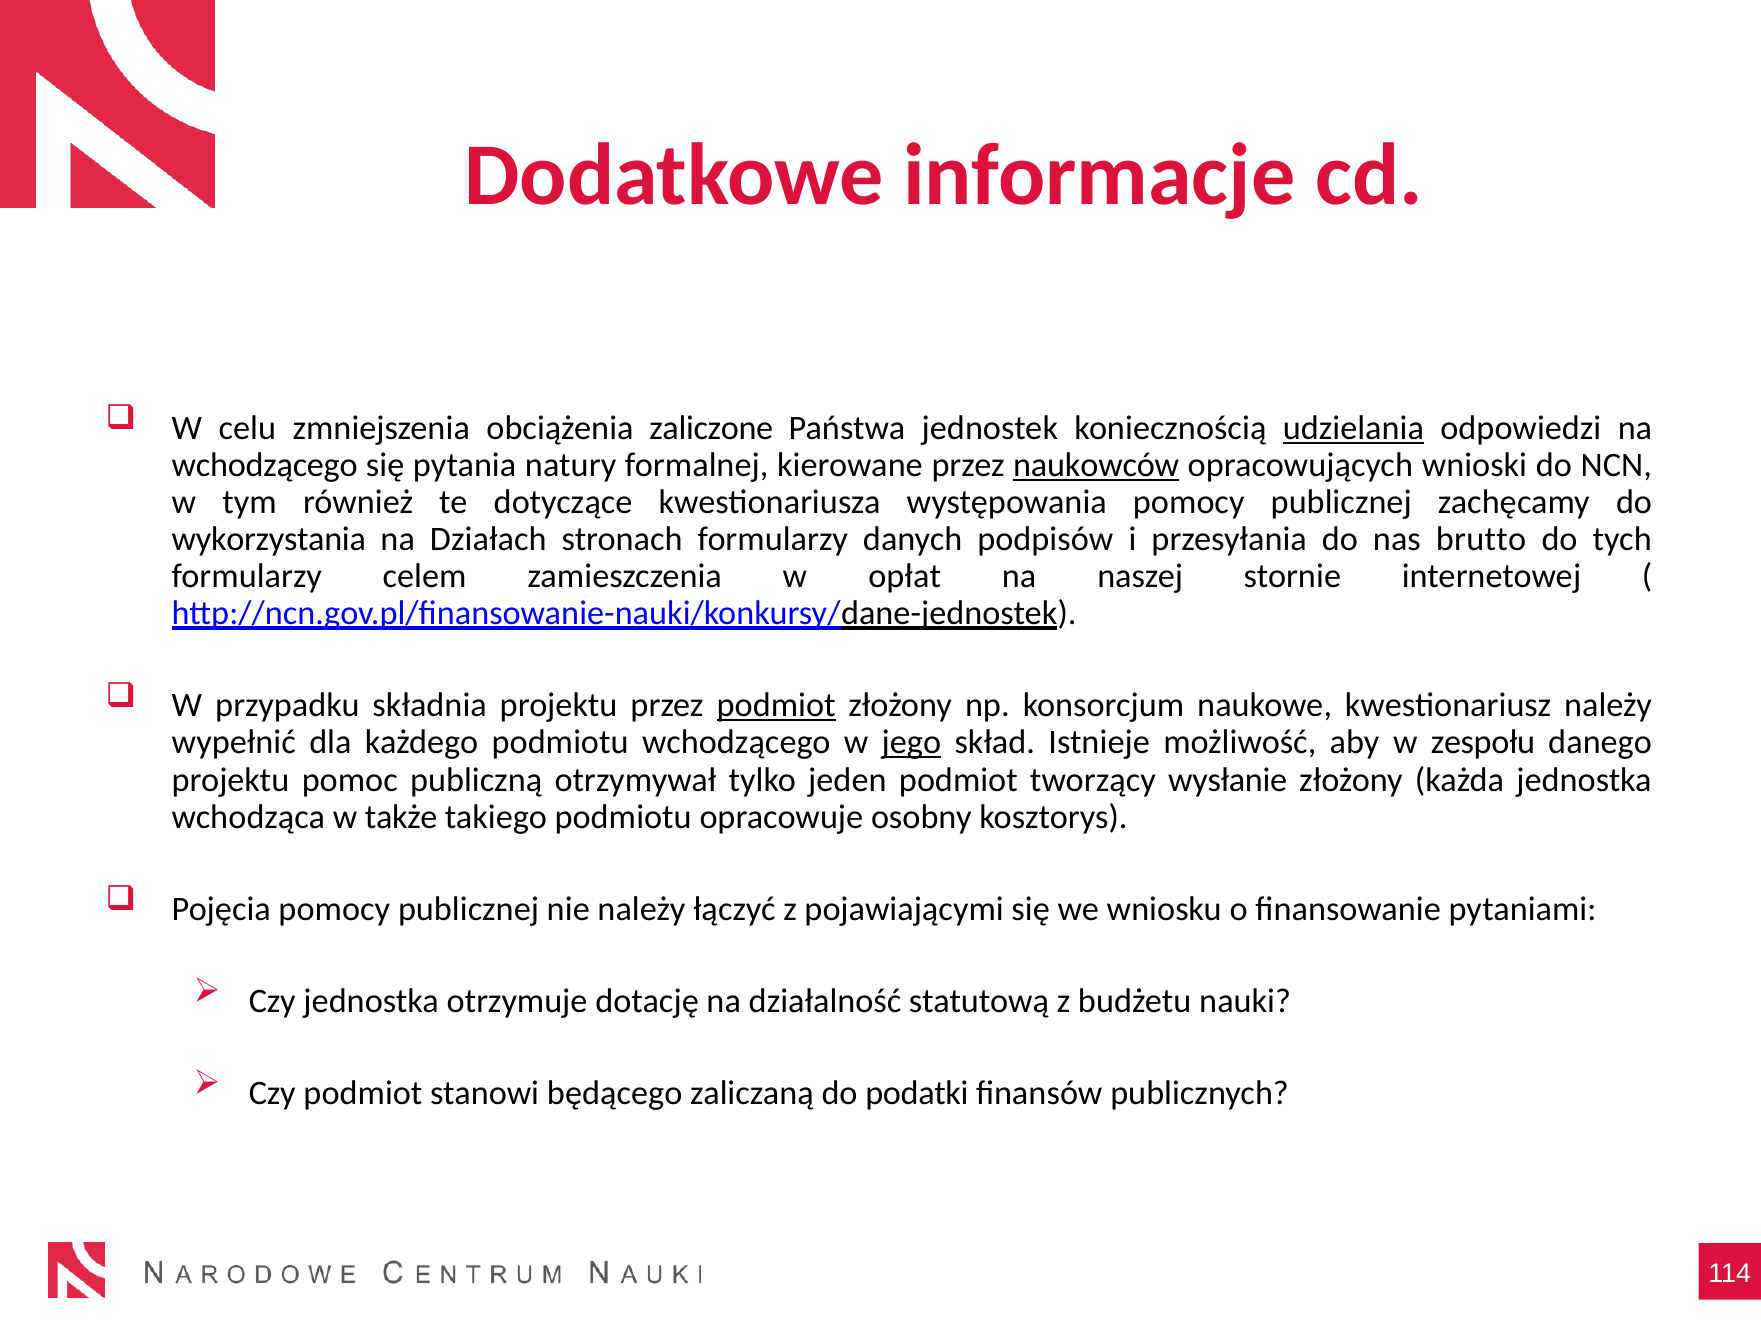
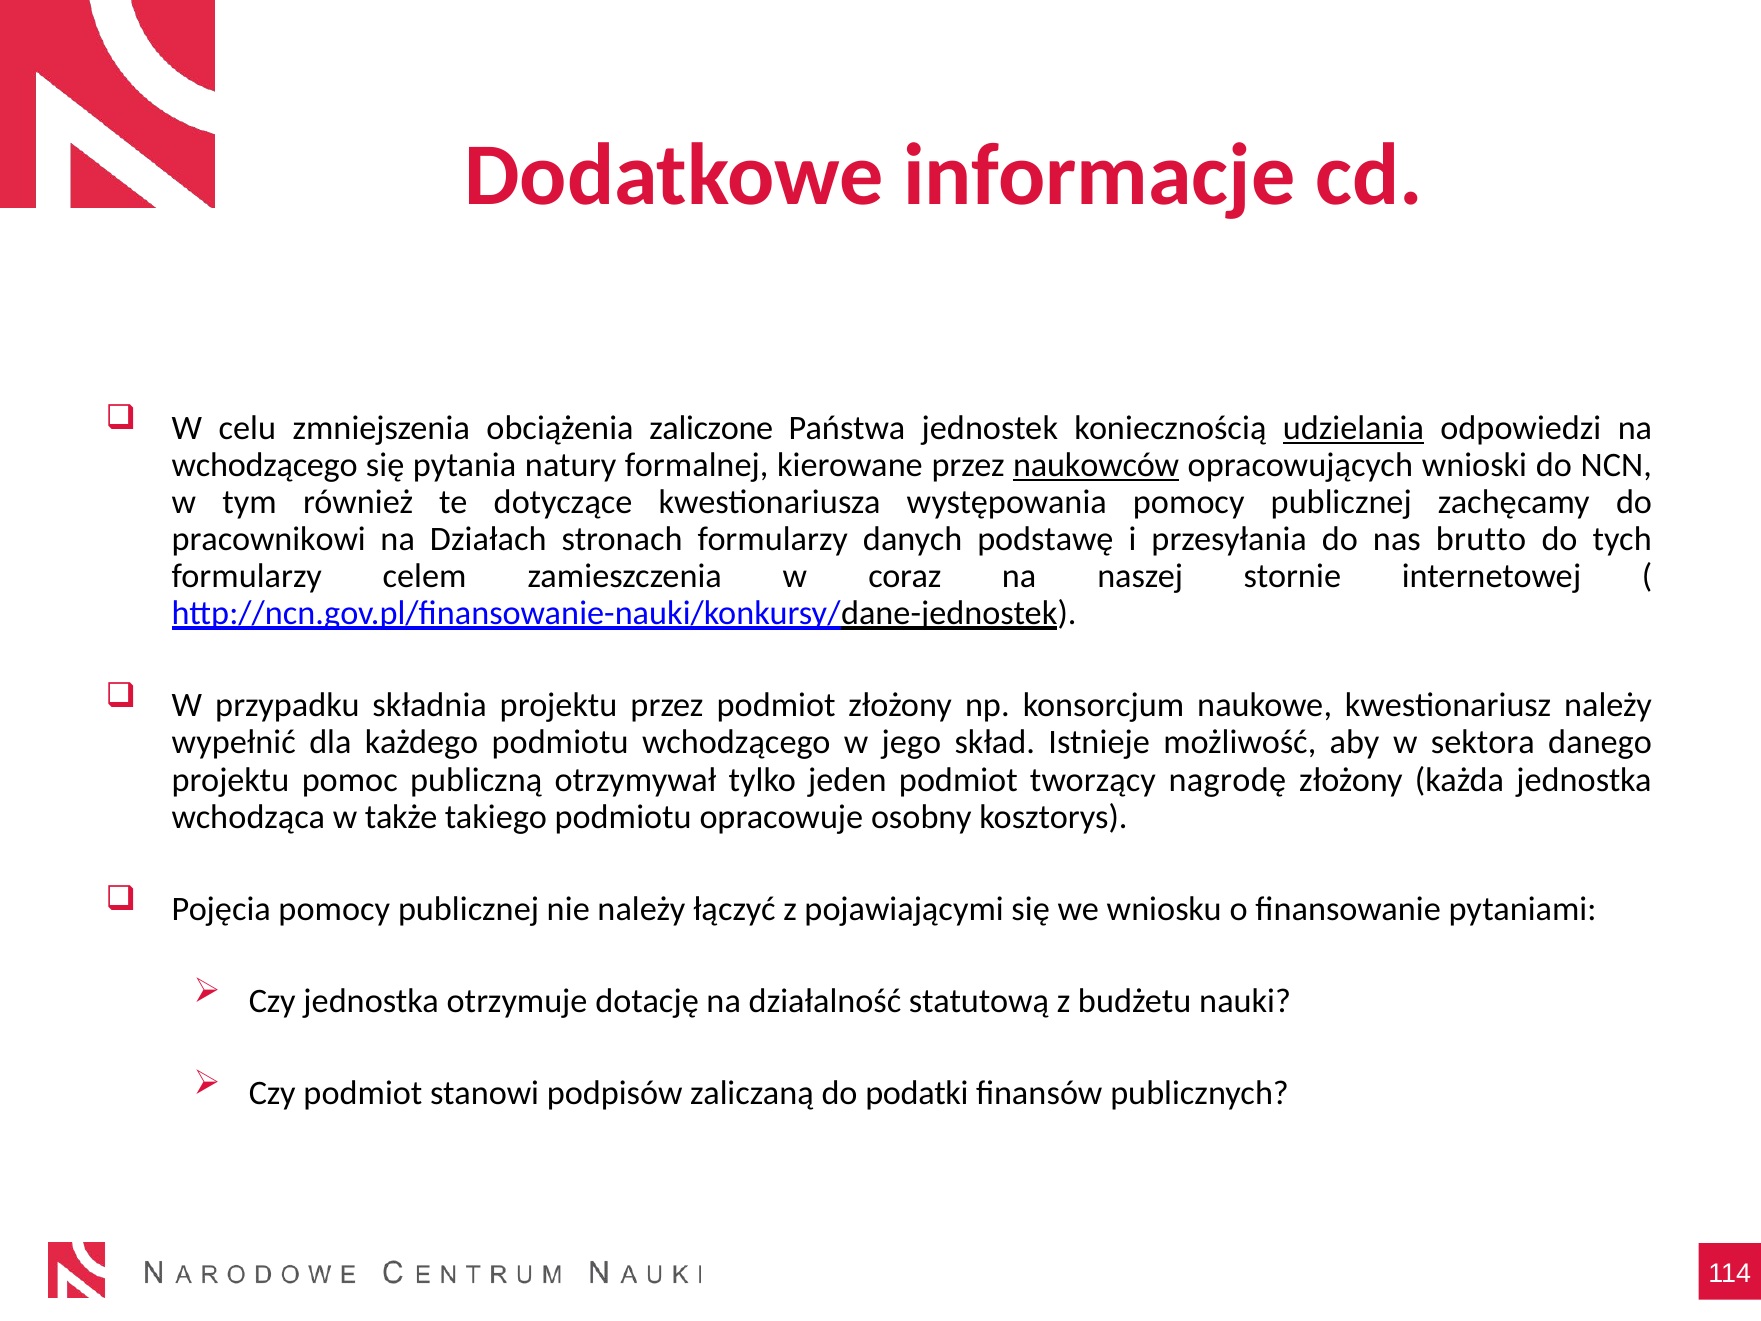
wykorzystania: wykorzystania -> pracownikowi
podpisów: podpisów -> podstawę
opłat: opłat -> coraz
podmiot at (776, 706) underline: present -> none
jego underline: present -> none
zespołu: zespołu -> sektora
wysłanie: wysłanie -> nagrodę
będącego: będącego -> podpisów
